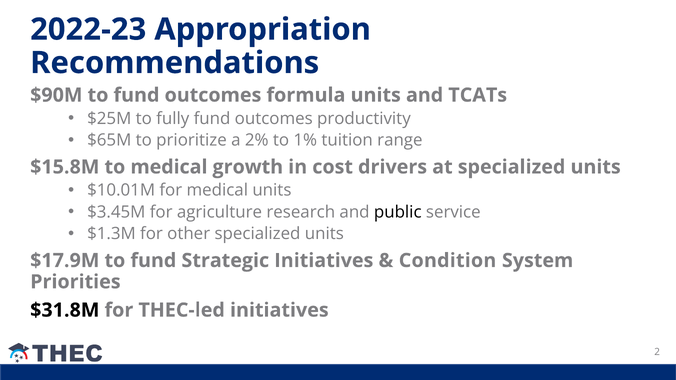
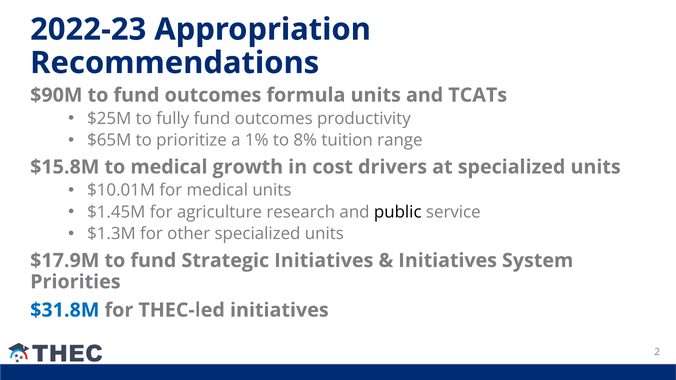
2%: 2% -> 1%
1%: 1% -> 8%
$3.45M: $3.45M -> $1.45M
Condition at (448, 261): Condition -> Initiatives
$31.8M colour: black -> blue
